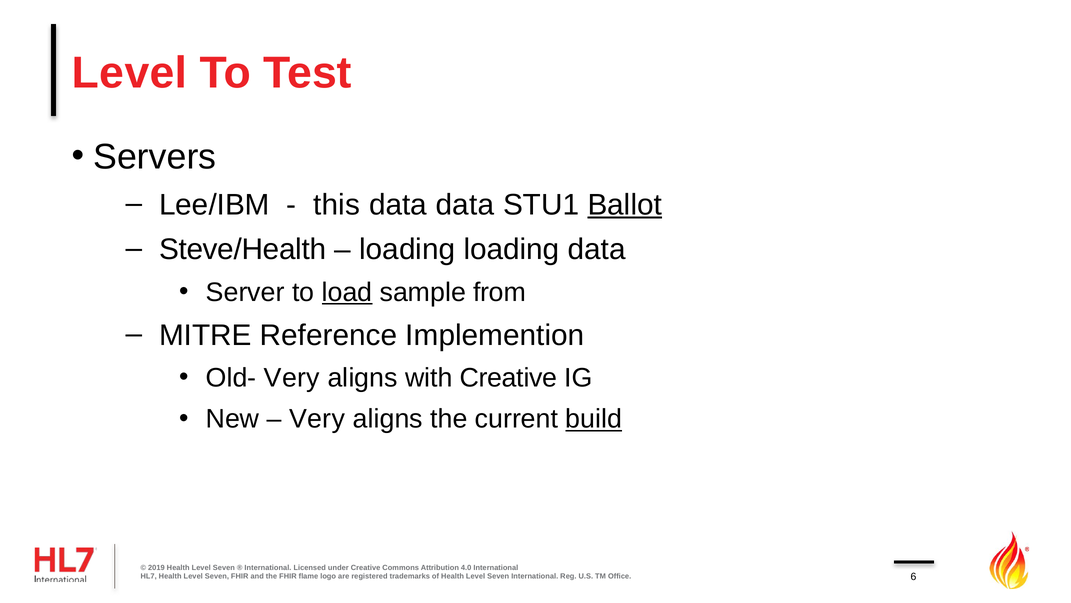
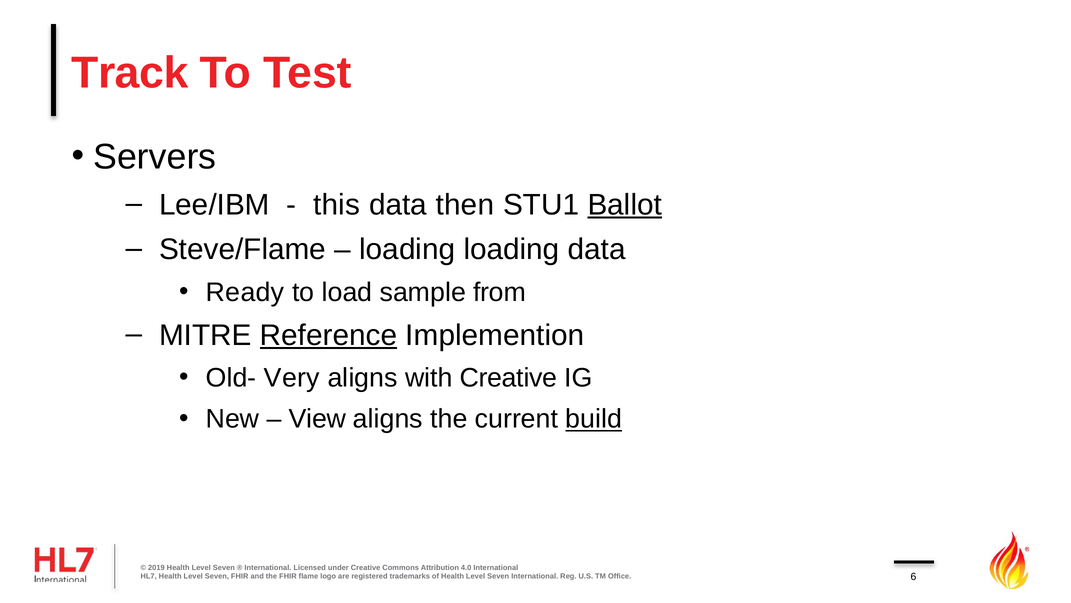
Level at (130, 73): Level -> Track
data data: data -> then
Steve/Health: Steve/Health -> Steve/Flame
Server: Server -> Ready
load underline: present -> none
Reference underline: none -> present
Very at (317, 419): Very -> View
